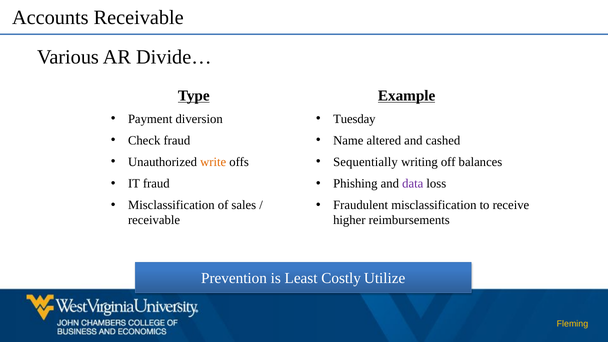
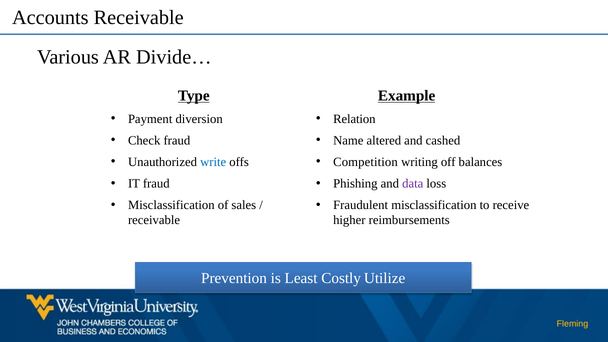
Tuesday: Tuesday -> Relation
write colour: orange -> blue
Sequentially: Sequentially -> Competition
